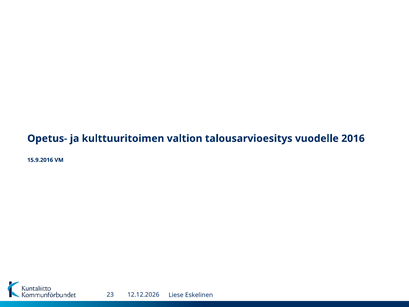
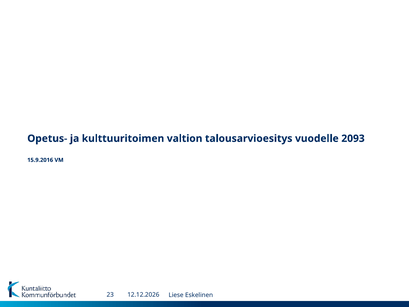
2016: 2016 -> 2093
